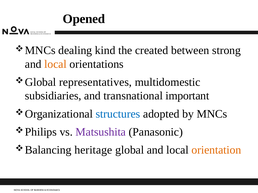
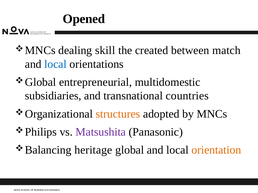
kind: kind -> skill
strong: strong -> match
local at (55, 64) colour: orange -> blue
representatives: representatives -> entrepreneurial
important: important -> countries
structures colour: blue -> orange
